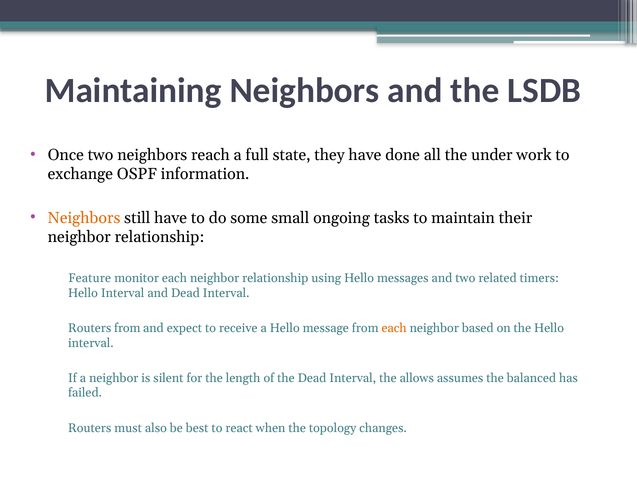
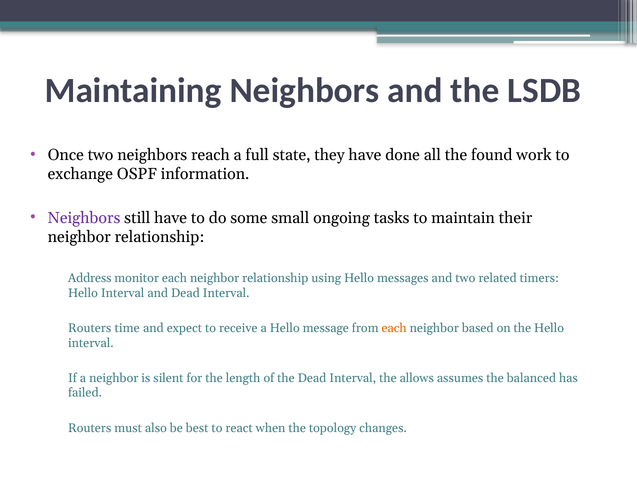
under: under -> found
Neighbors at (84, 218) colour: orange -> purple
Feature: Feature -> Address
Routers from: from -> time
